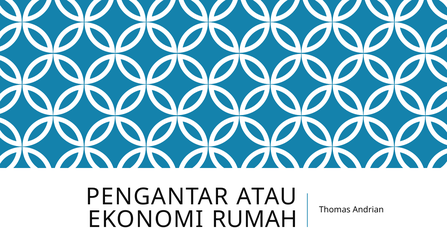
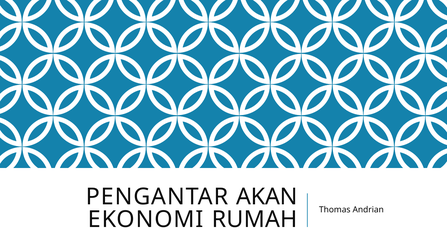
ATAU: ATAU -> AKAN
